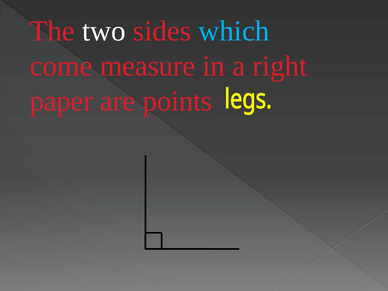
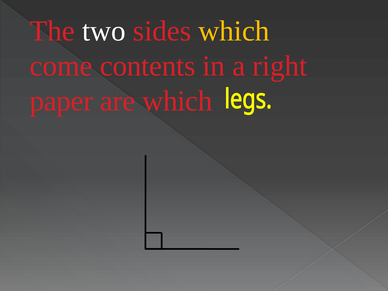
which at (234, 31) colour: light blue -> yellow
measure: measure -> contents
are points: points -> which
